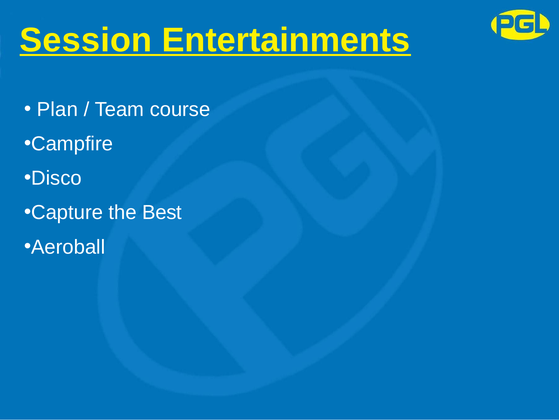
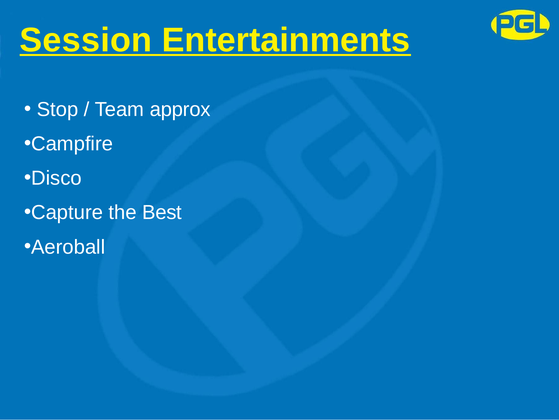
Plan: Plan -> Stop
course: course -> approx
